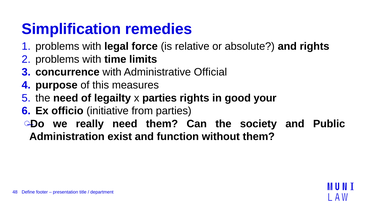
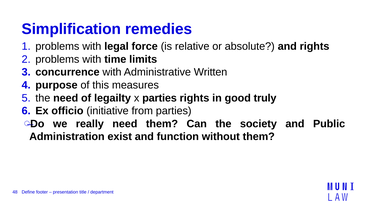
Official: Official -> Written
your: your -> truly
